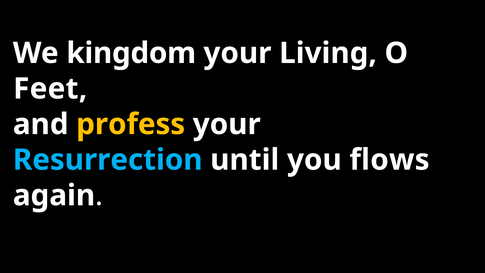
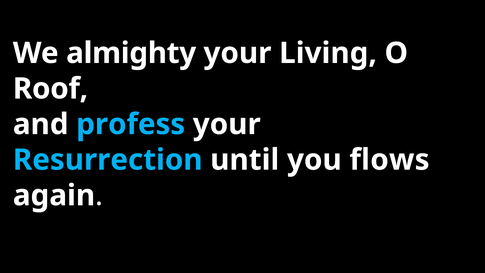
kingdom: kingdom -> almighty
Feet: Feet -> Roof
profess colour: yellow -> light blue
